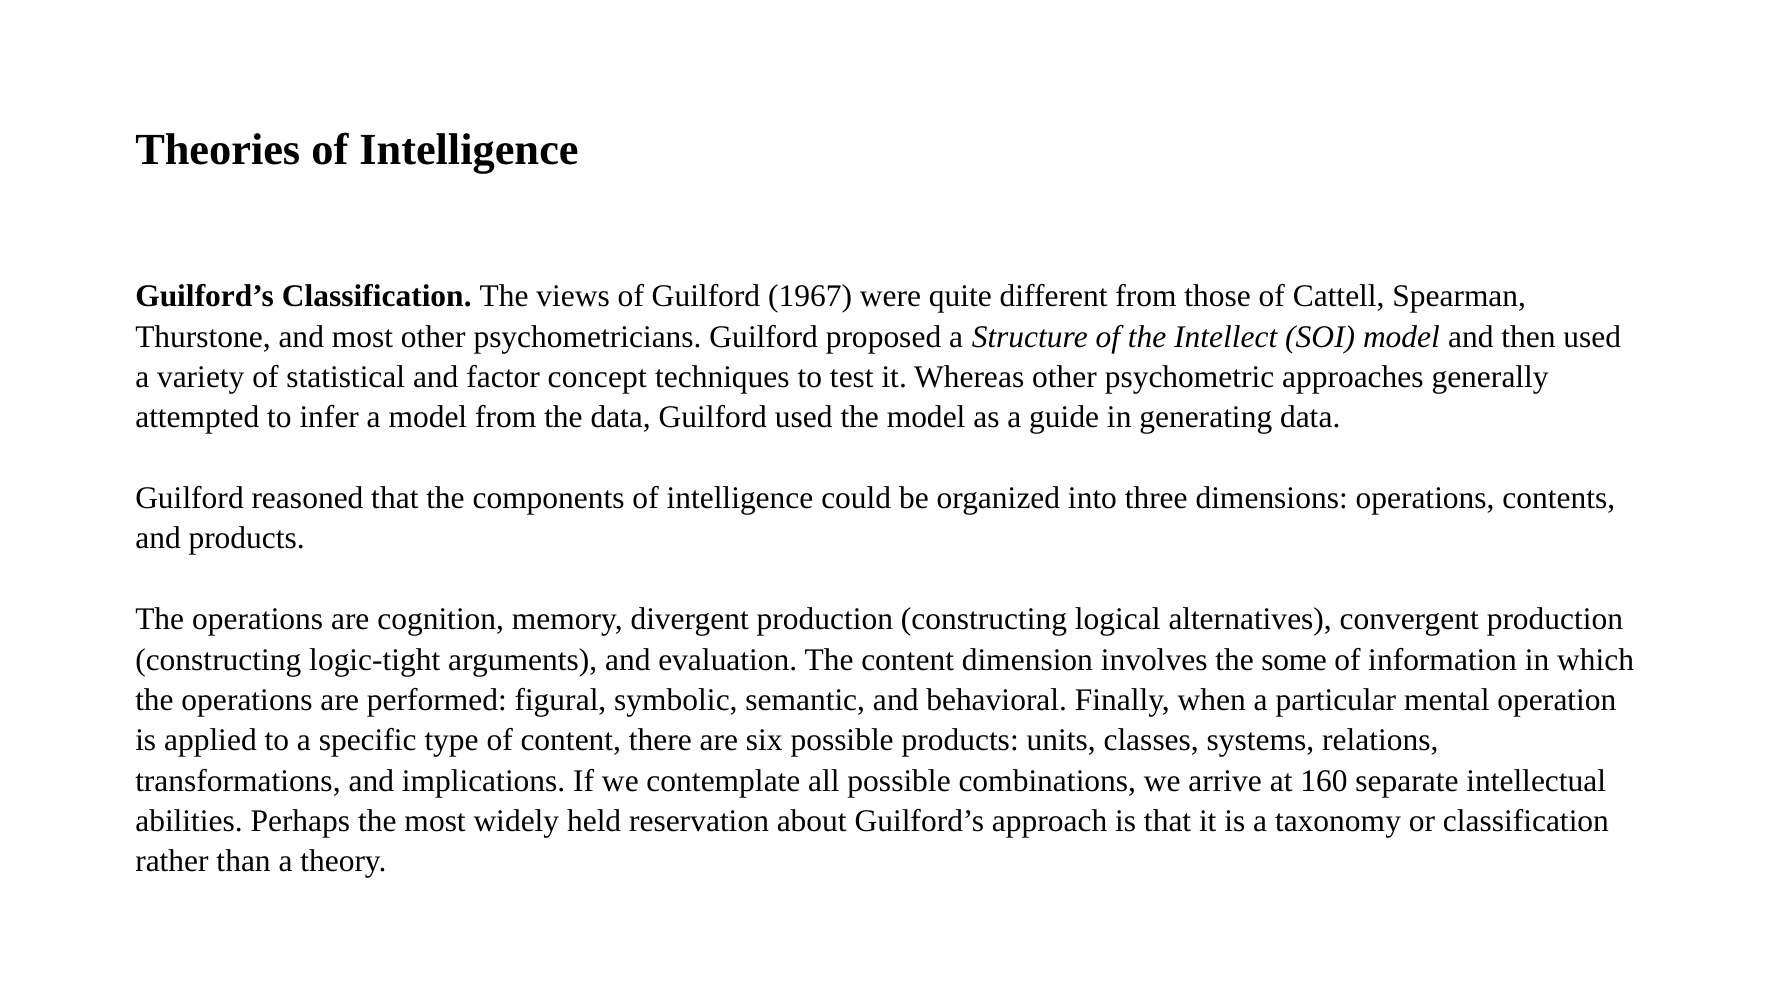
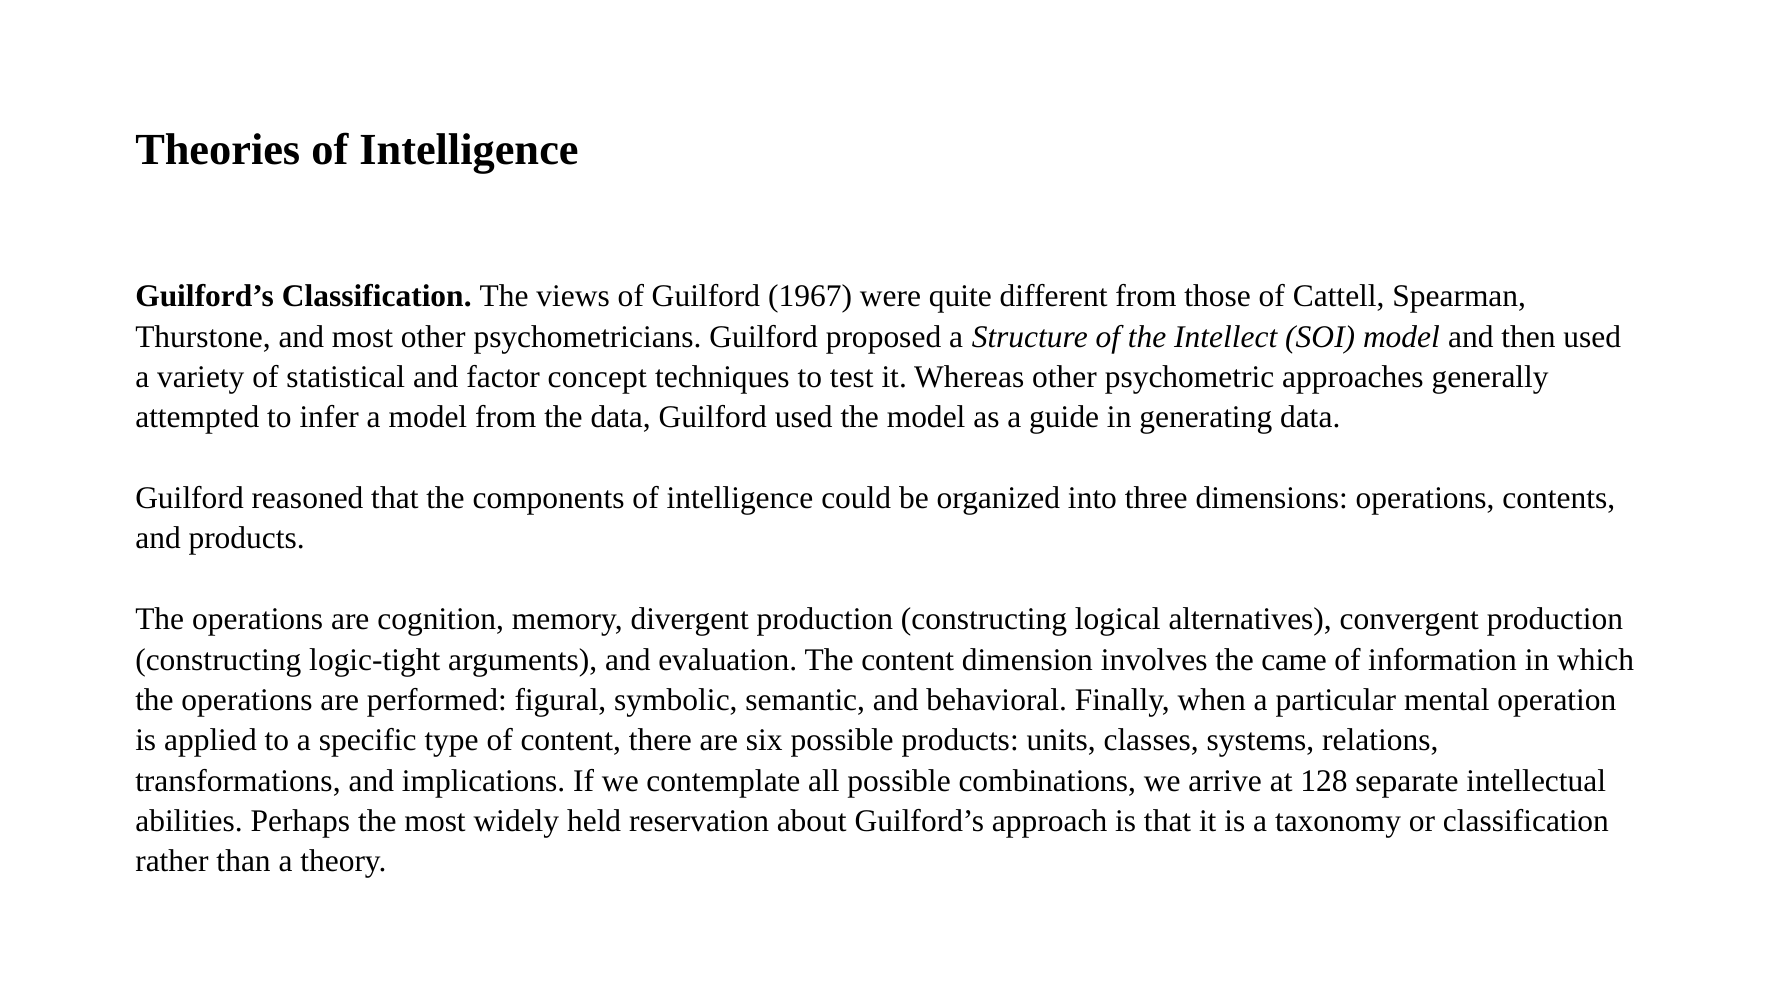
some: some -> came
160: 160 -> 128
